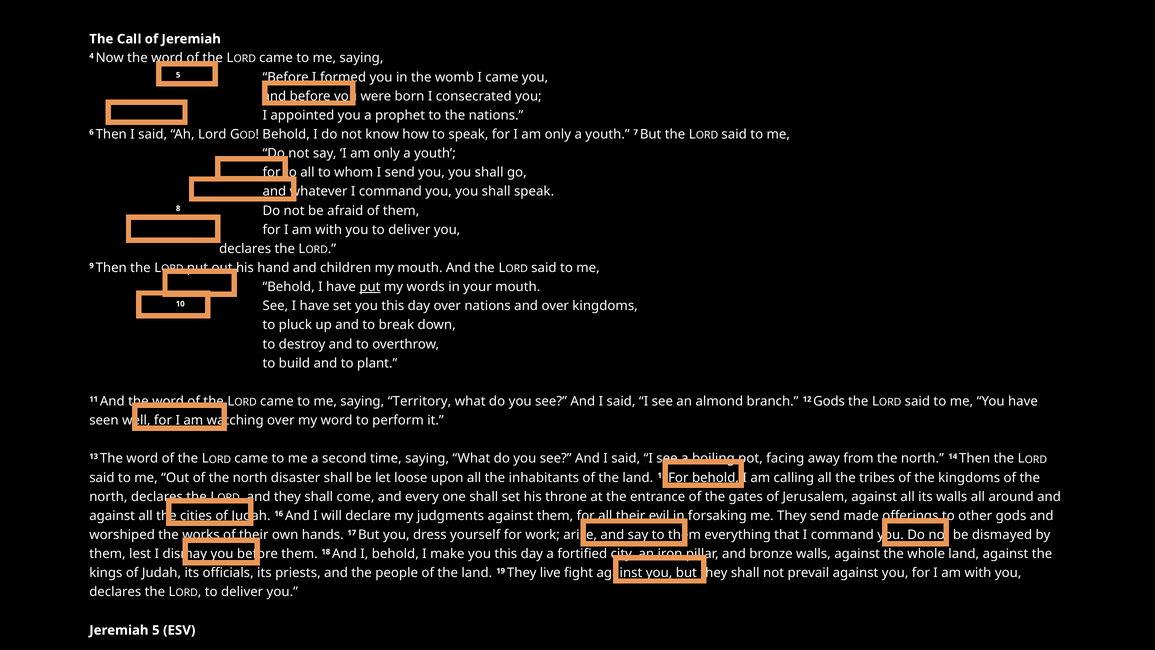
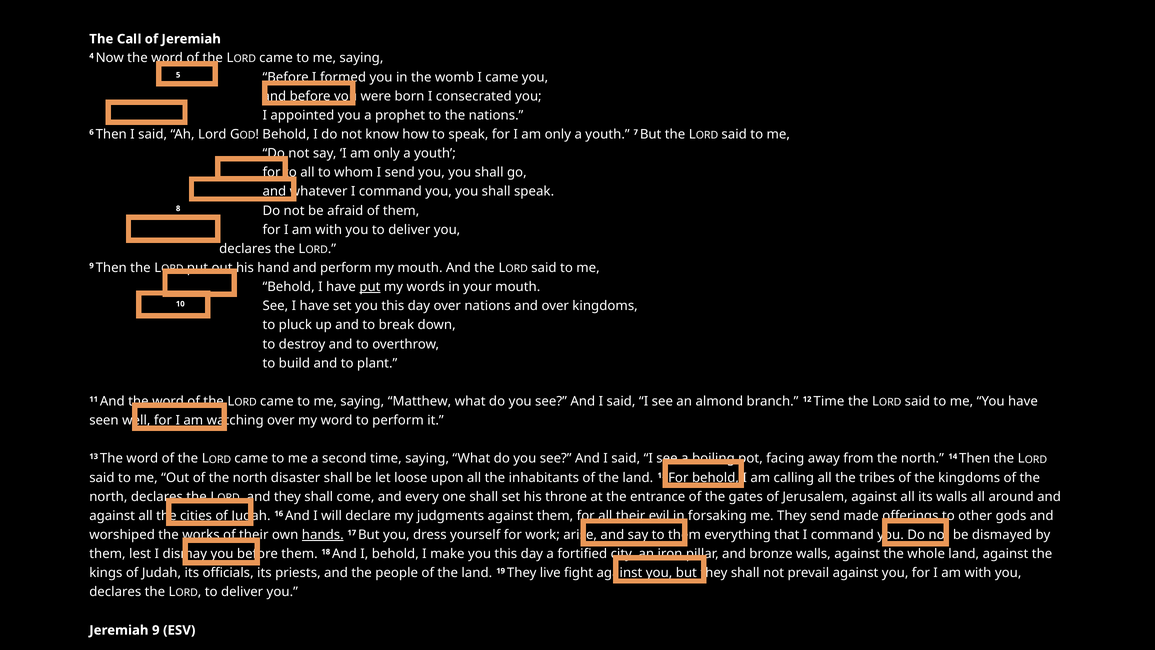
and children: children -> perform
Territory: Territory -> Matthew
12 Gods: Gods -> Time
hands underline: none -> present
Jeremiah 5: 5 -> 9
